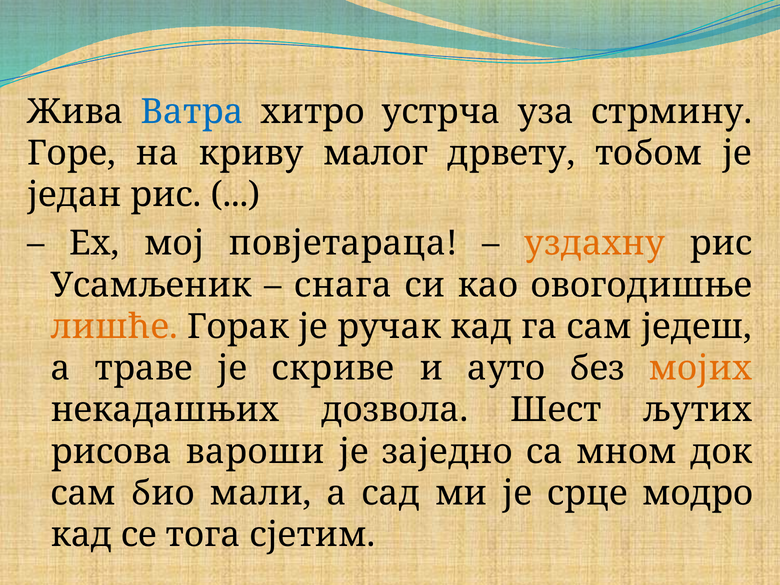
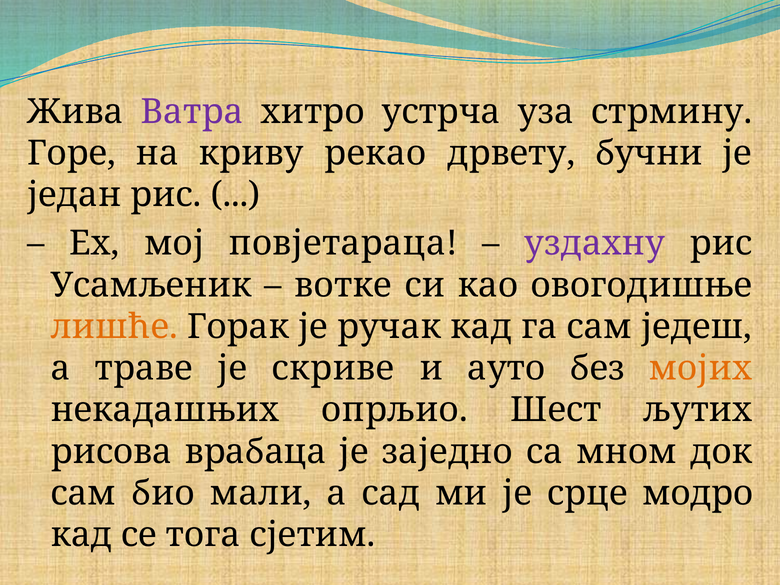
Ватра colour: blue -> purple
малог: малог -> рекао
тобом: тобом -> бучни
уздахну colour: orange -> purple
снага: снага -> вотке
дозвола: дозвола -> опрљио
вароши: вароши -> врабаца
